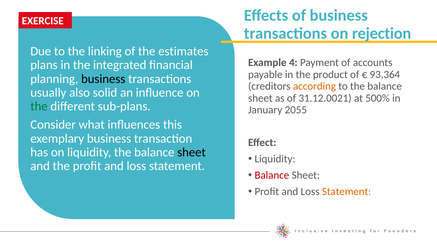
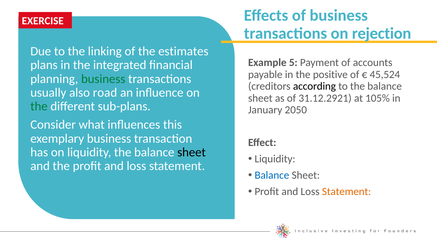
4: 4 -> 5
product: product -> positive
93,364: 93,364 -> 45,524
business at (103, 79) colour: black -> green
according colour: orange -> black
solid: solid -> road
31.12.0021: 31.12.0021 -> 31.12.2921
500%: 500% -> 105%
2055: 2055 -> 2050
Balance at (272, 175) colour: red -> blue
